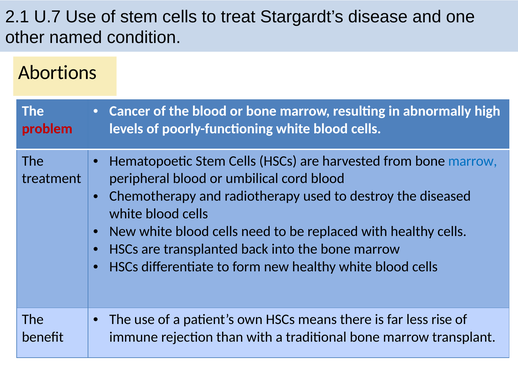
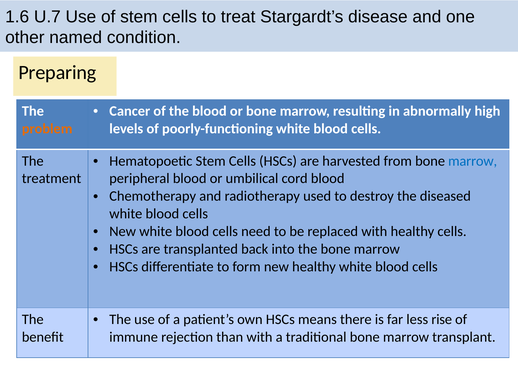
2.1: 2.1 -> 1.6
Abortions: Abortions -> Preparing
problem colour: red -> orange
